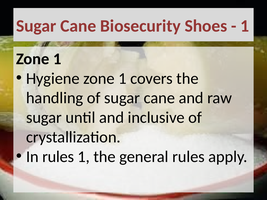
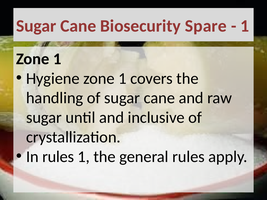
Shoes: Shoes -> Spare
